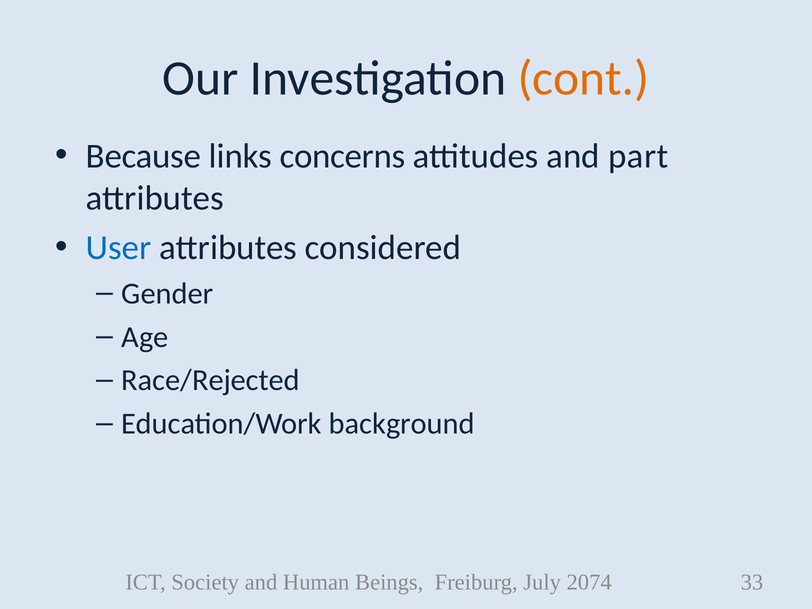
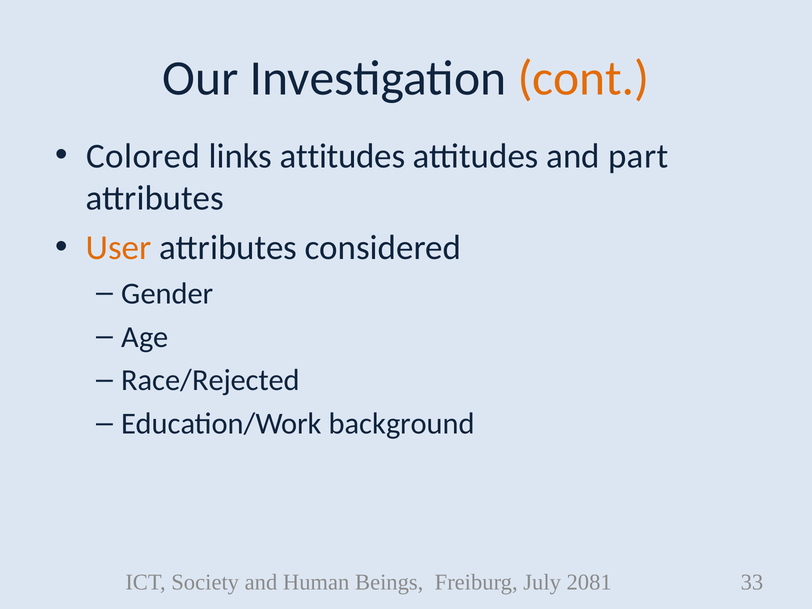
Because: Because -> Colored
links concerns: concerns -> attitudes
User colour: blue -> orange
2074: 2074 -> 2081
